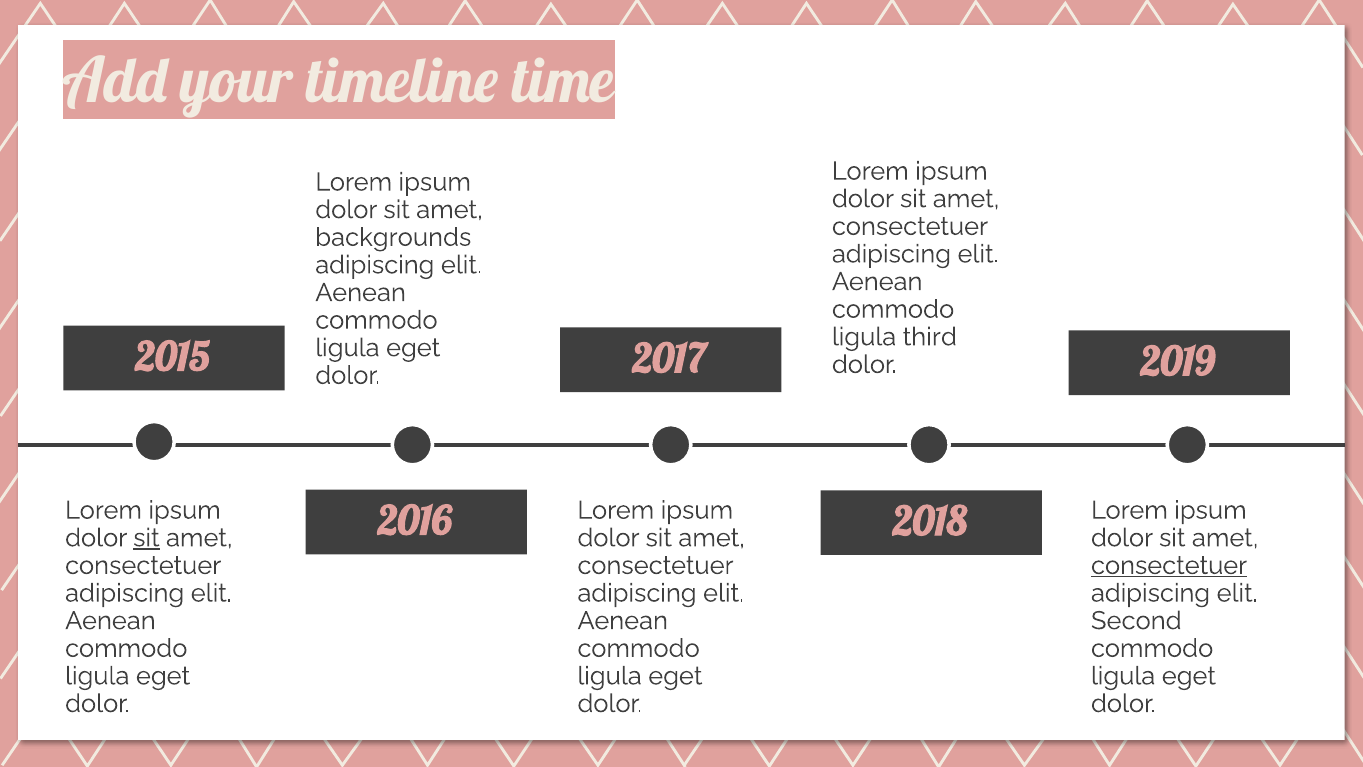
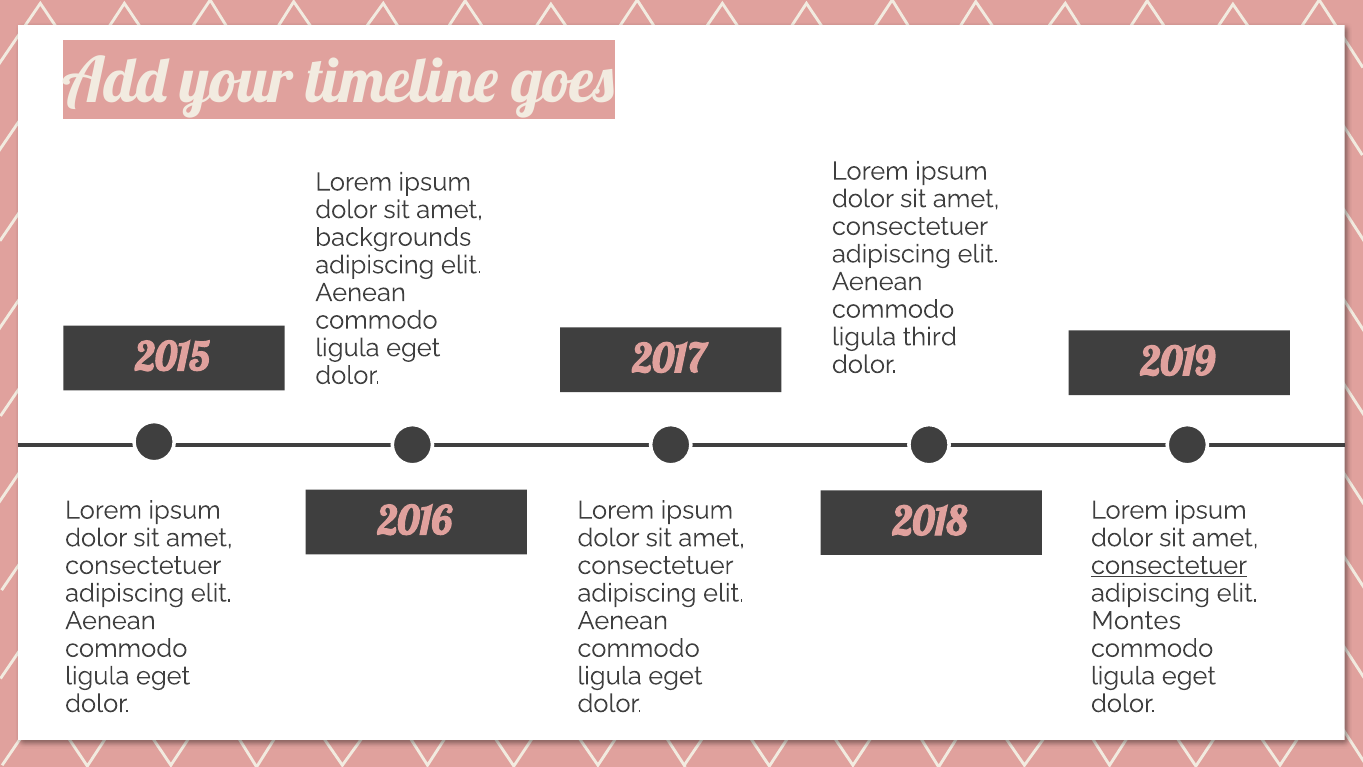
time: time -> goes
sit at (146, 538) underline: present -> none
Second: Second -> Montes
